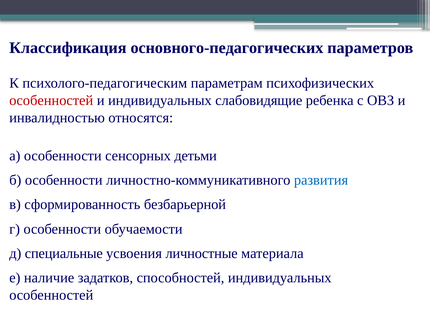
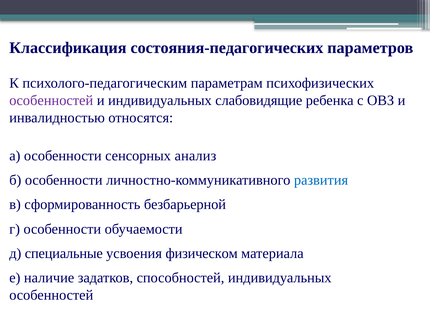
основного-педагогических: основного-педагогических -> состояния-педагогических
особенностей at (51, 100) colour: red -> purple
детьми: детьми -> анализ
личностные: личностные -> физическом
